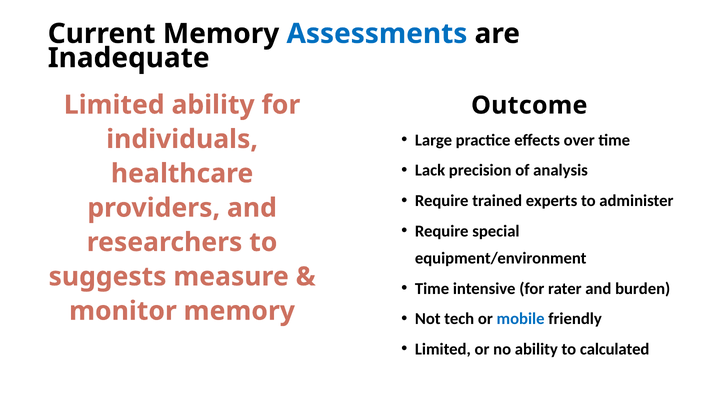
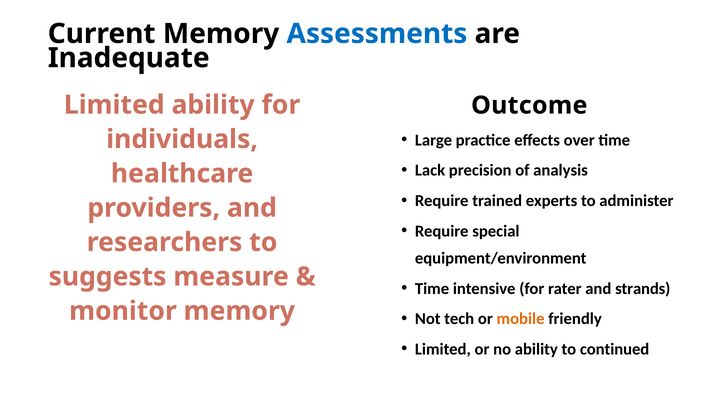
burden: burden -> strands
mobile colour: blue -> orange
calculated: calculated -> continued
